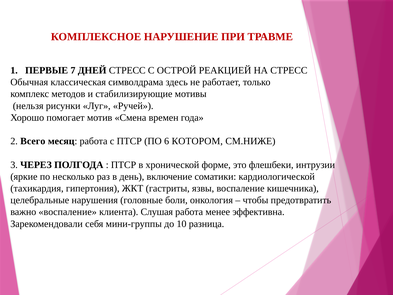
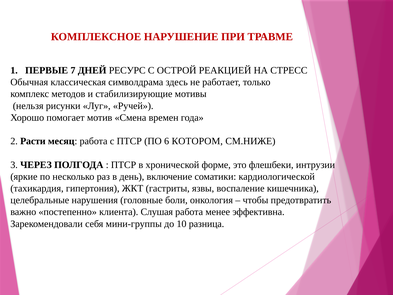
ДНЕЙ СТРЕСС: СТРЕСС -> РЕСУРС
Всего: Всего -> Расти
важно воспаление: воспаление -> постепенно
